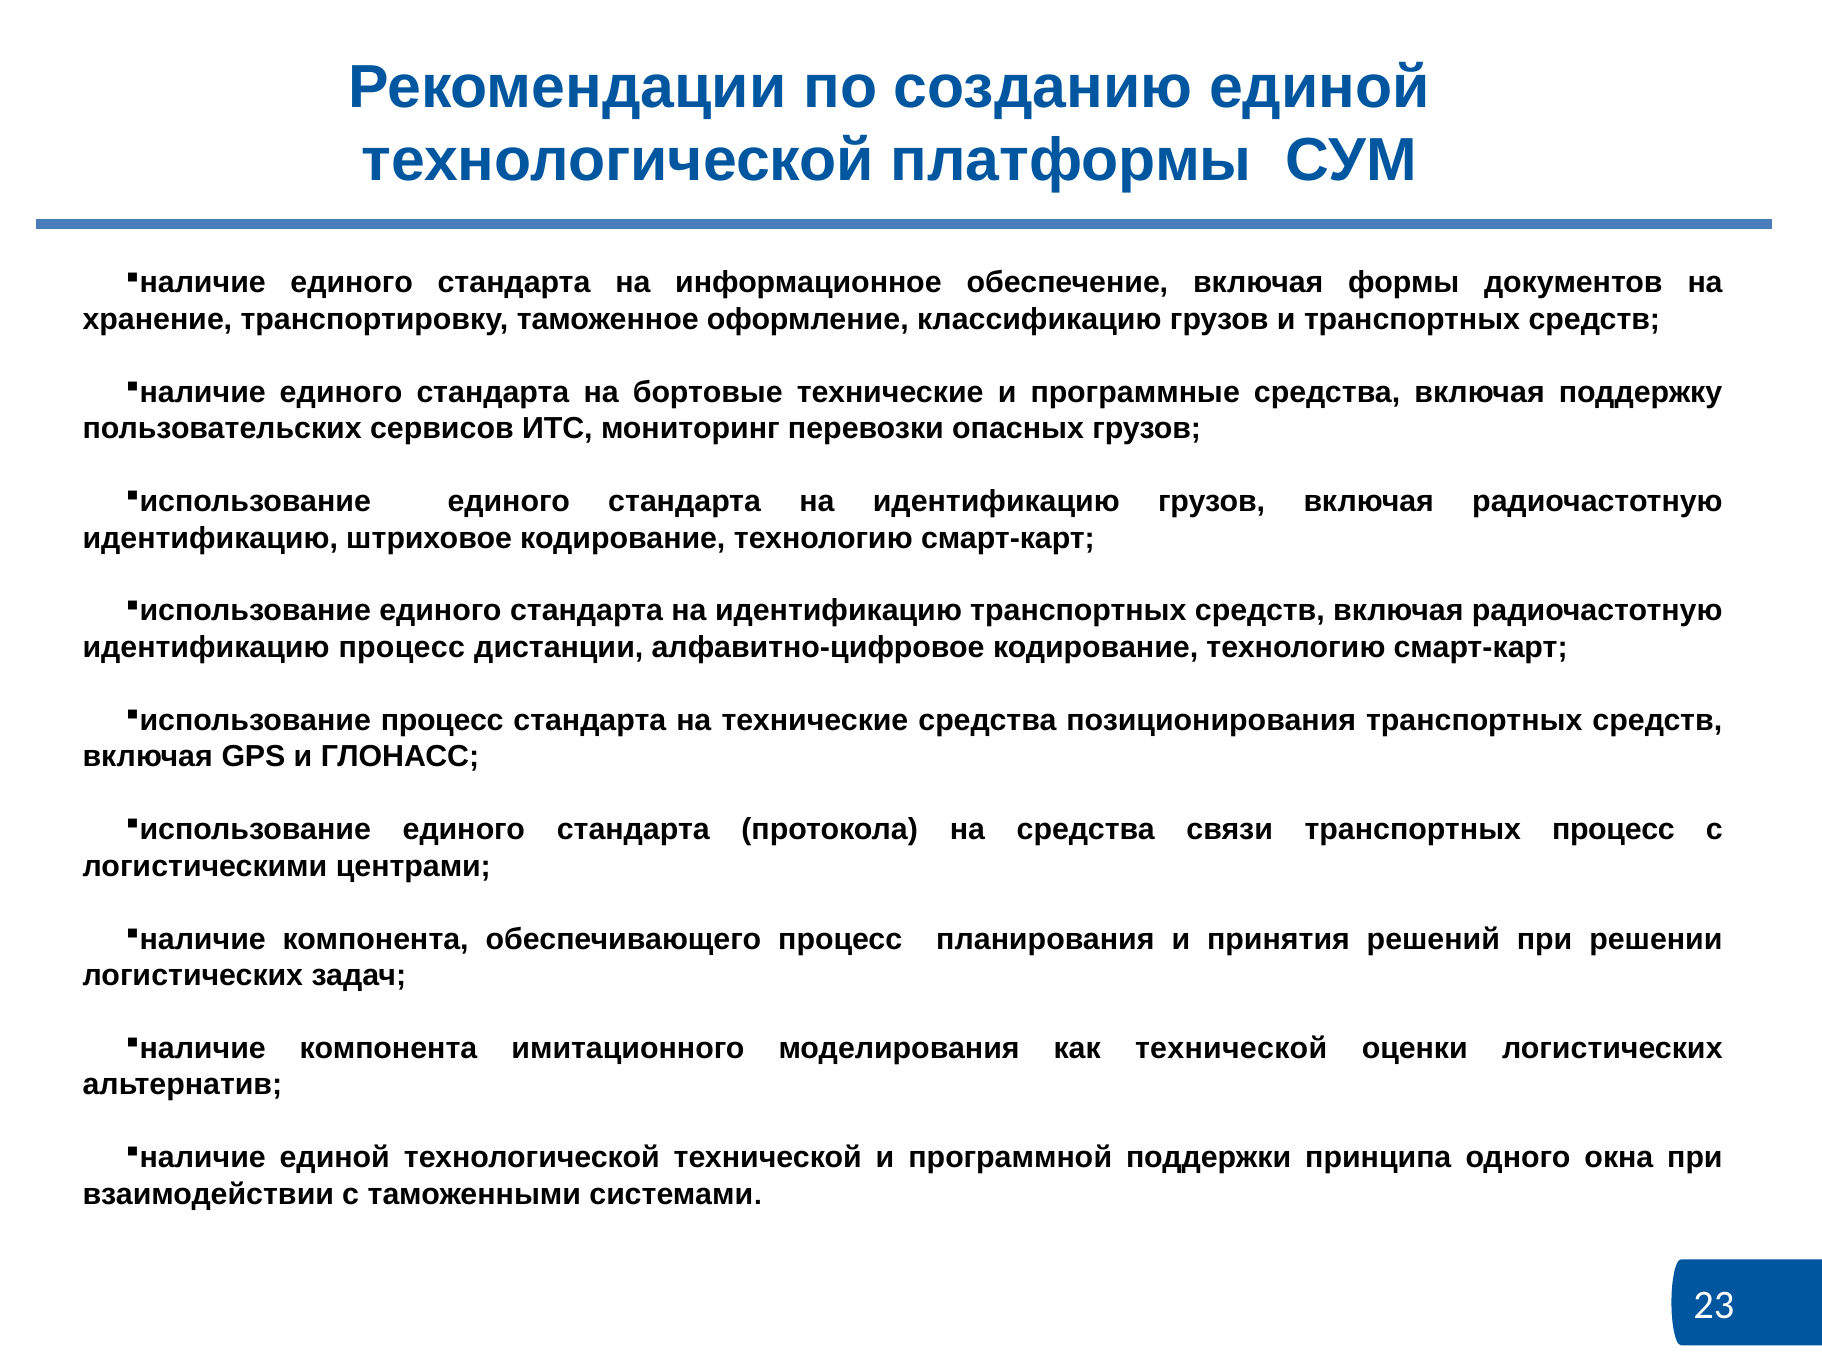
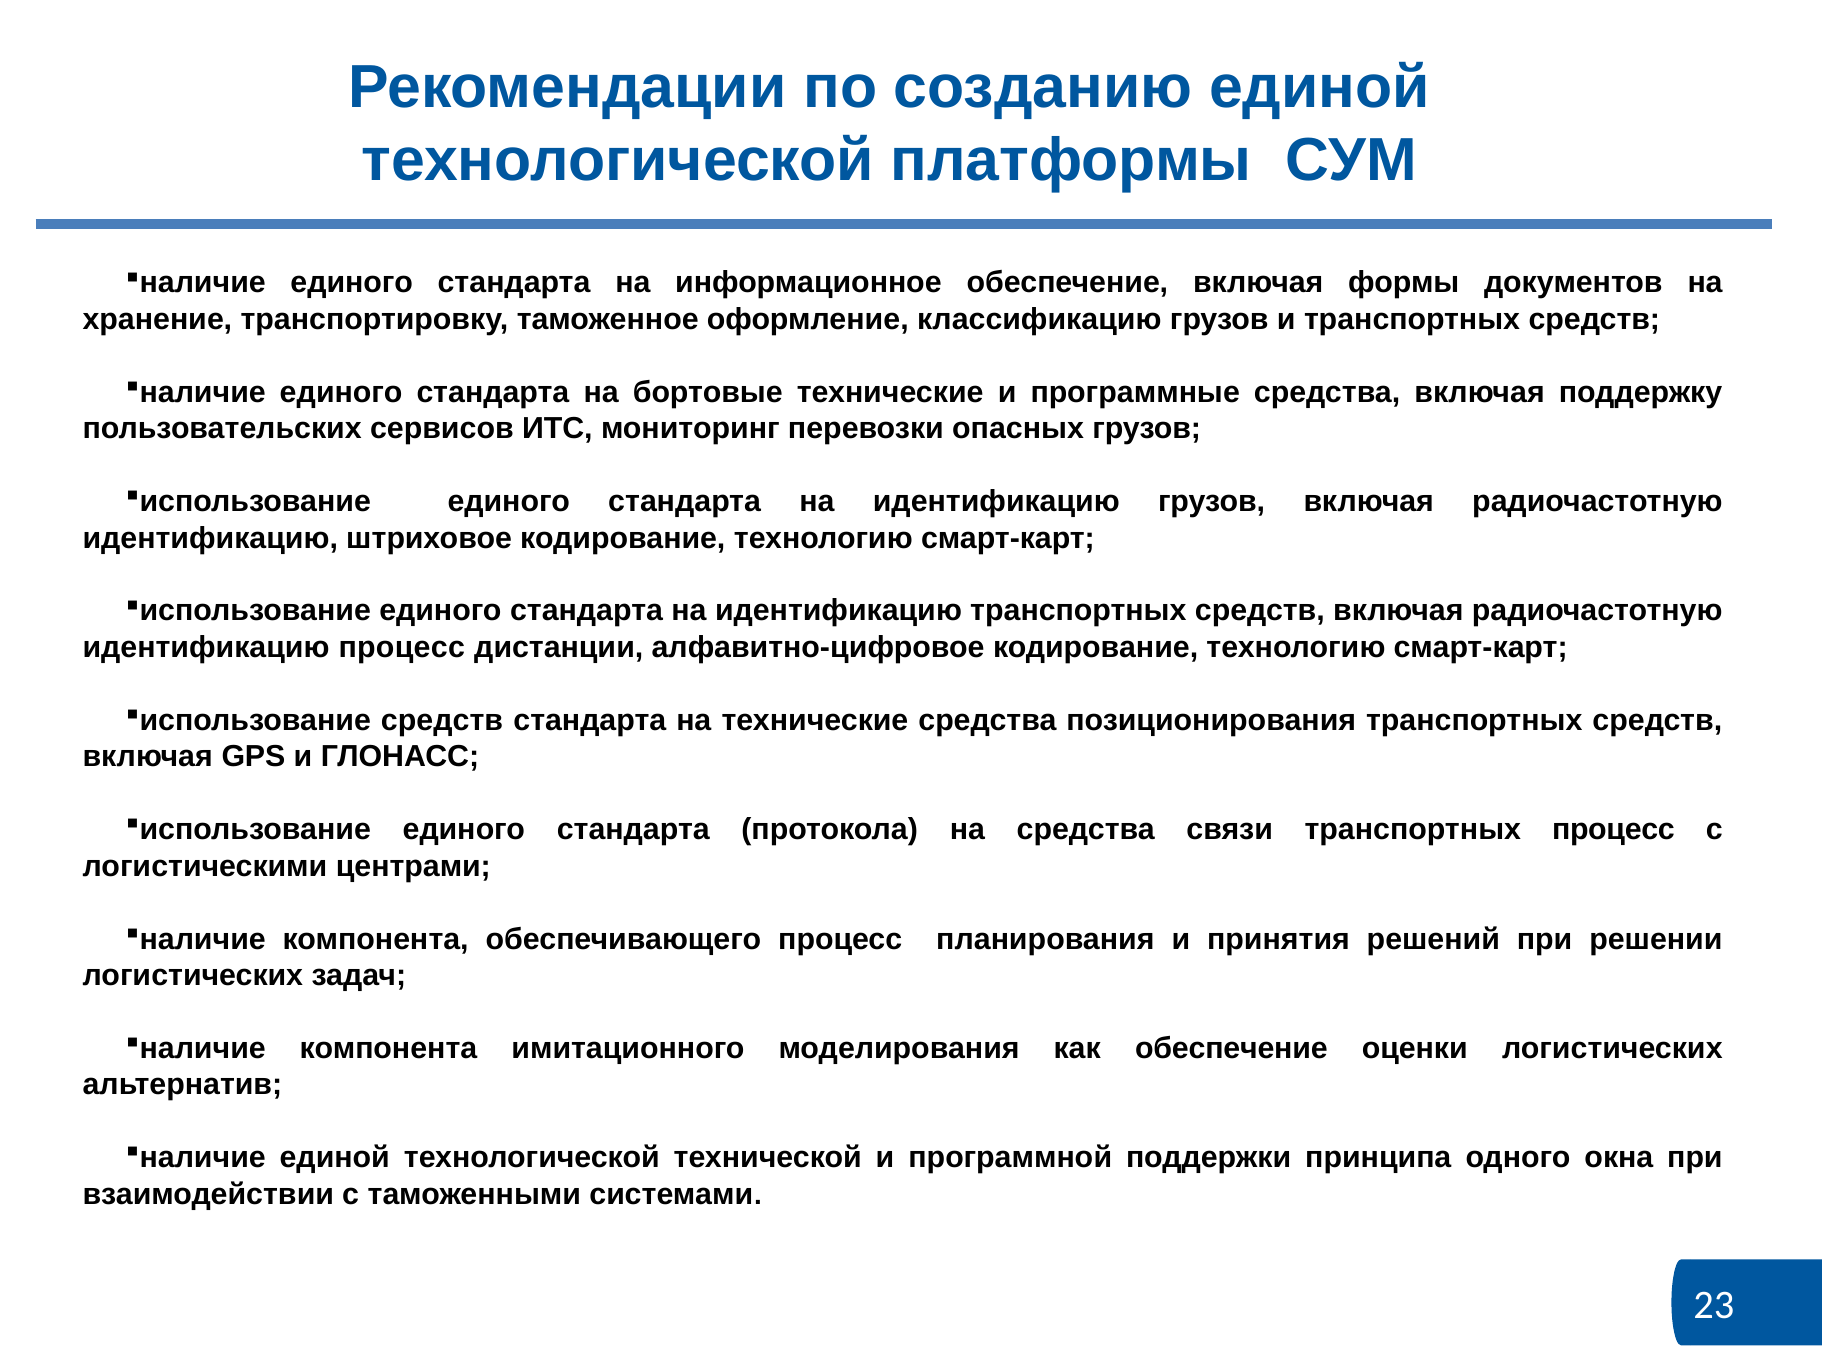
процесс at (442, 720): процесс -> средств
как технической: технической -> обеспечение
